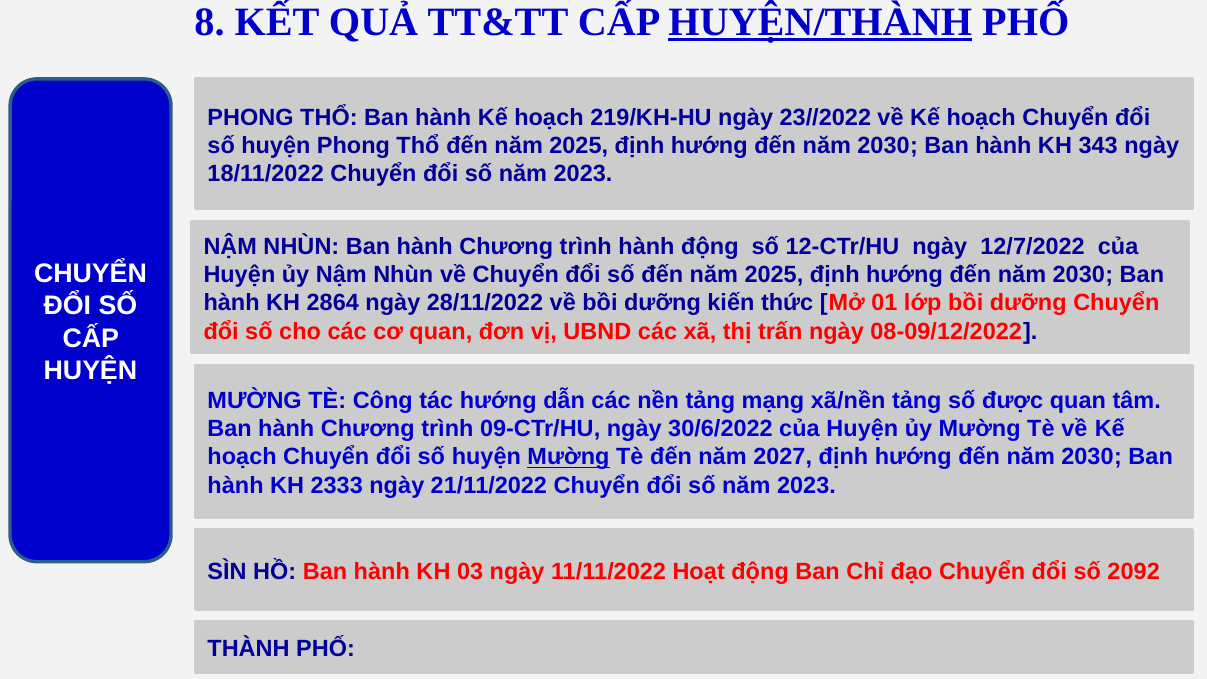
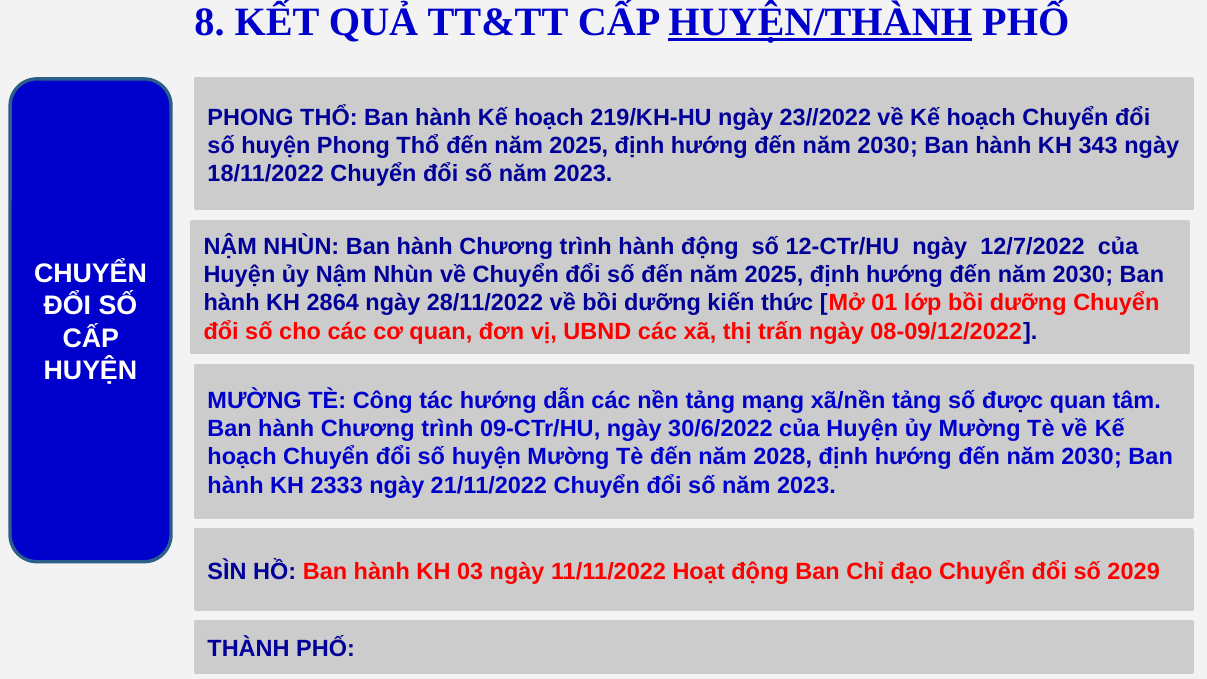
Mường at (568, 457) underline: present -> none
2027: 2027 -> 2028
2092: 2092 -> 2029
